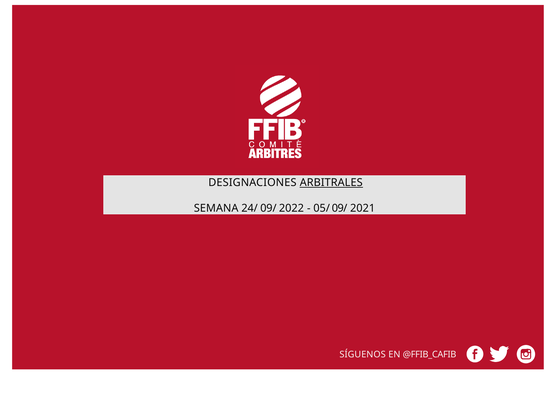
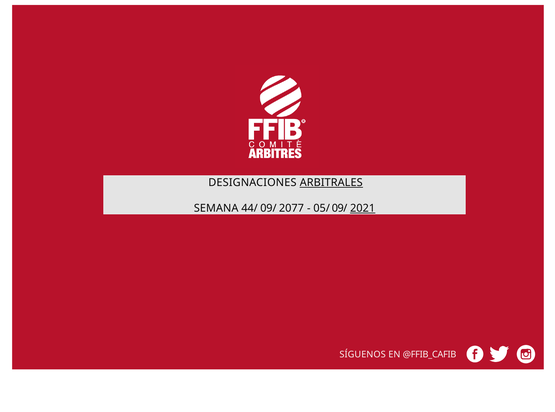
24/: 24/ -> 44/
2022: 2022 -> 2077
2021 underline: none -> present
